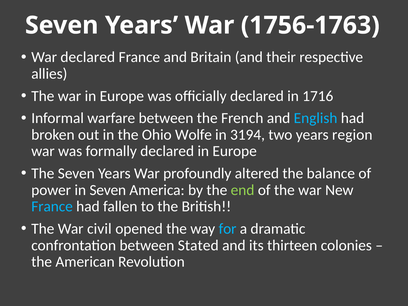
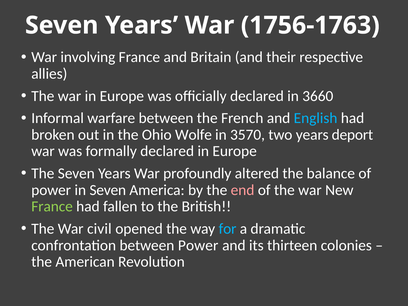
War declared: declared -> involving
1716: 1716 -> 3660
3194: 3194 -> 3570
region: region -> deport
end colour: light green -> pink
France at (52, 207) colour: light blue -> light green
between Stated: Stated -> Power
